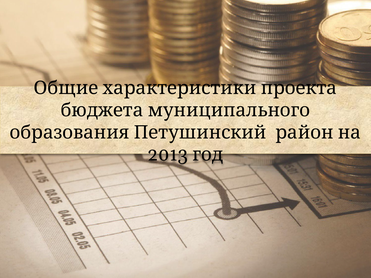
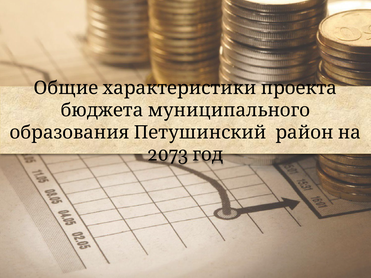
2013: 2013 -> 2073
